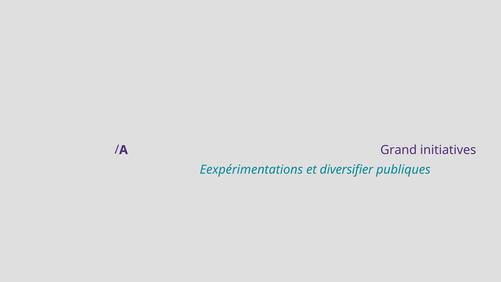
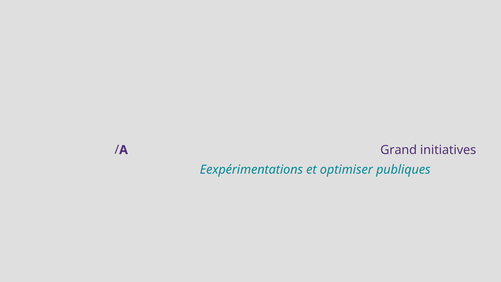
diversifier: diversifier -> optimiser
